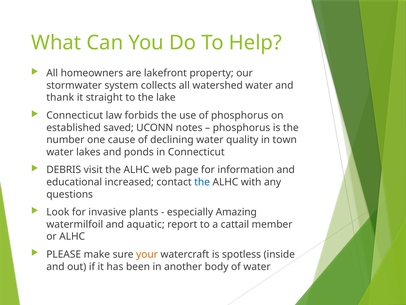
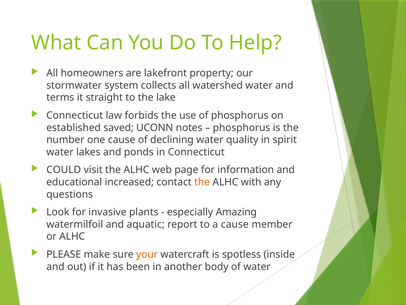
thank: thank -> terms
town: town -> spirit
DEBRIS: DEBRIS -> COULD
the at (202, 182) colour: blue -> orange
a cattail: cattail -> cause
